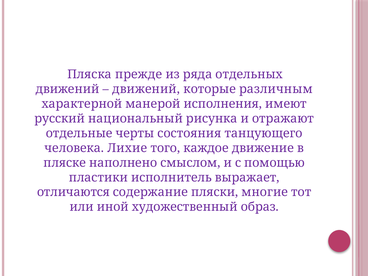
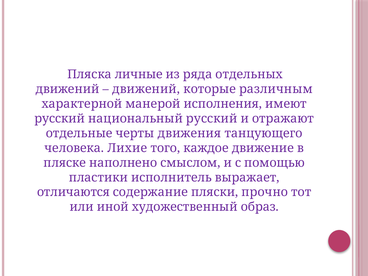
прежде: прежде -> личные
национальный рисунка: рисунка -> русский
состояния: состояния -> движения
многие: многие -> прочно
